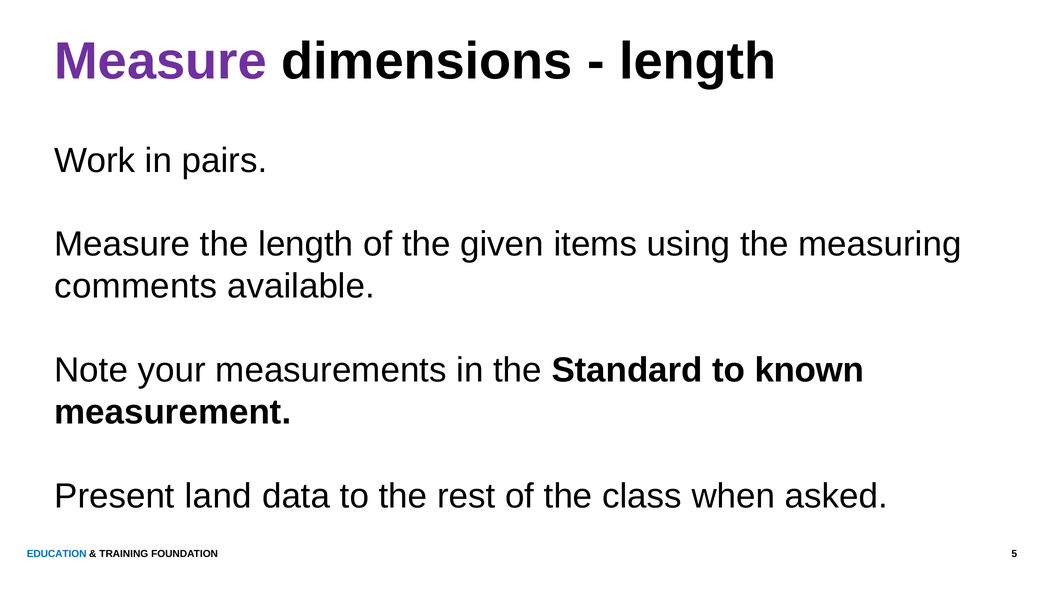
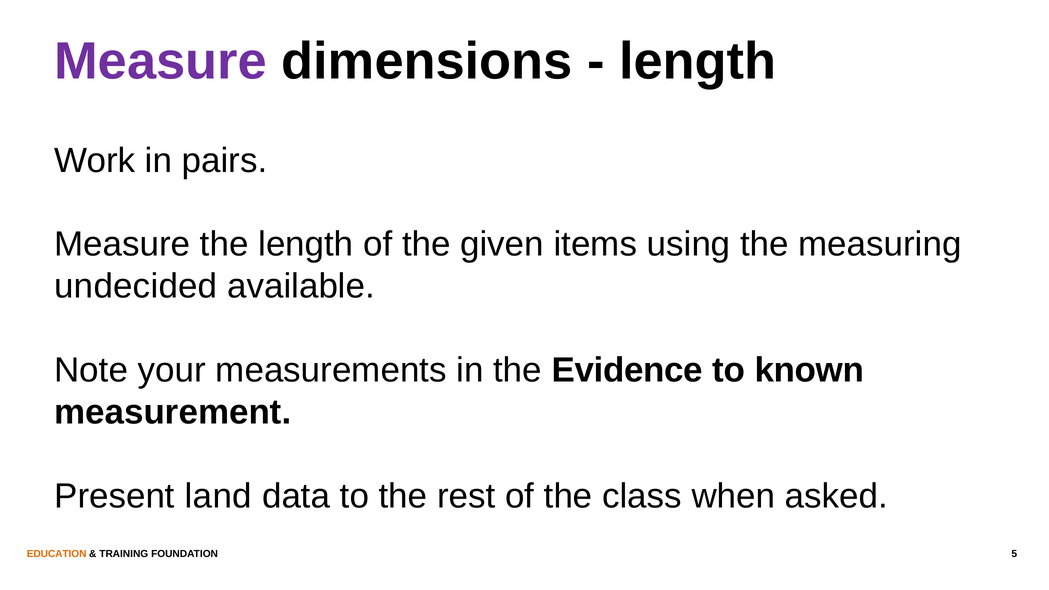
comments: comments -> undecided
Standard: Standard -> Evidence
EDUCATION colour: blue -> orange
